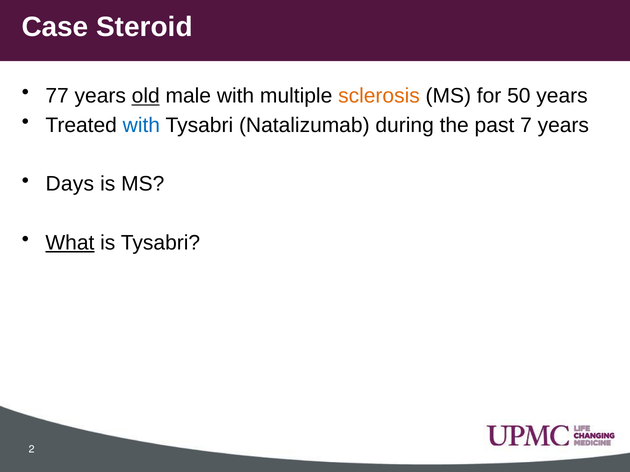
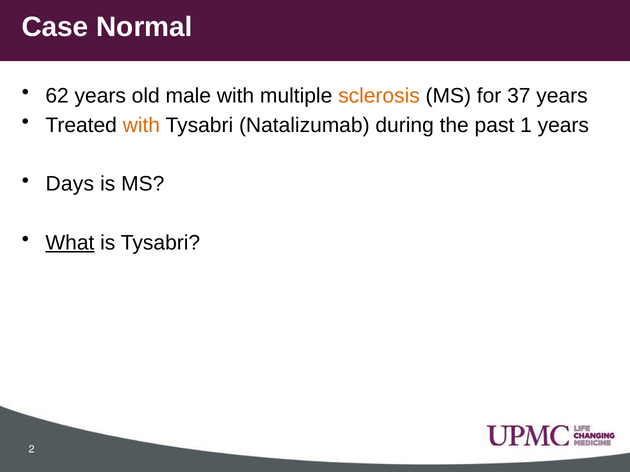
Steroid: Steroid -> Normal
77: 77 -> 62
old underline: present -> none
50: 50 -> 37
with at (141, 125) colour: blue -> orange
7: 7 -> 1
